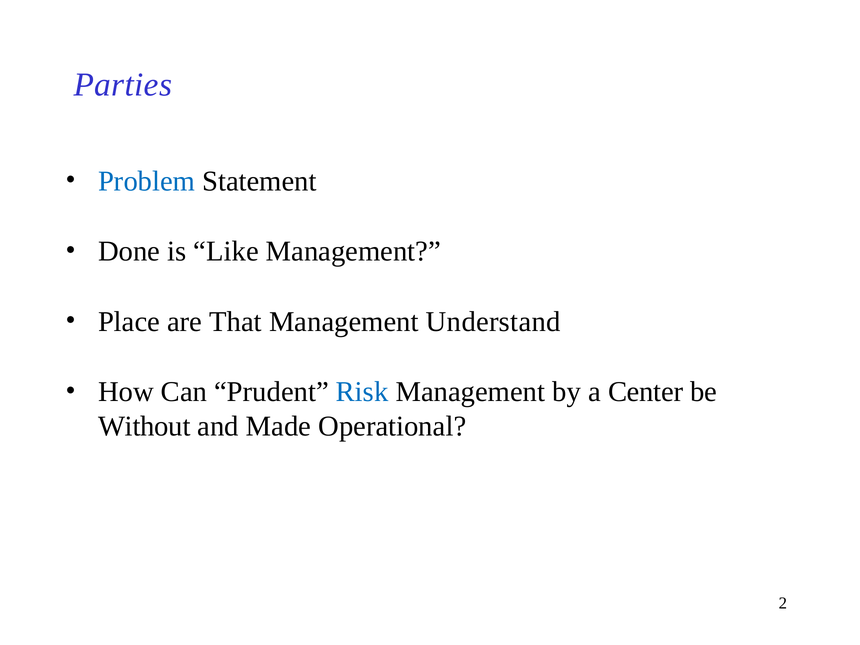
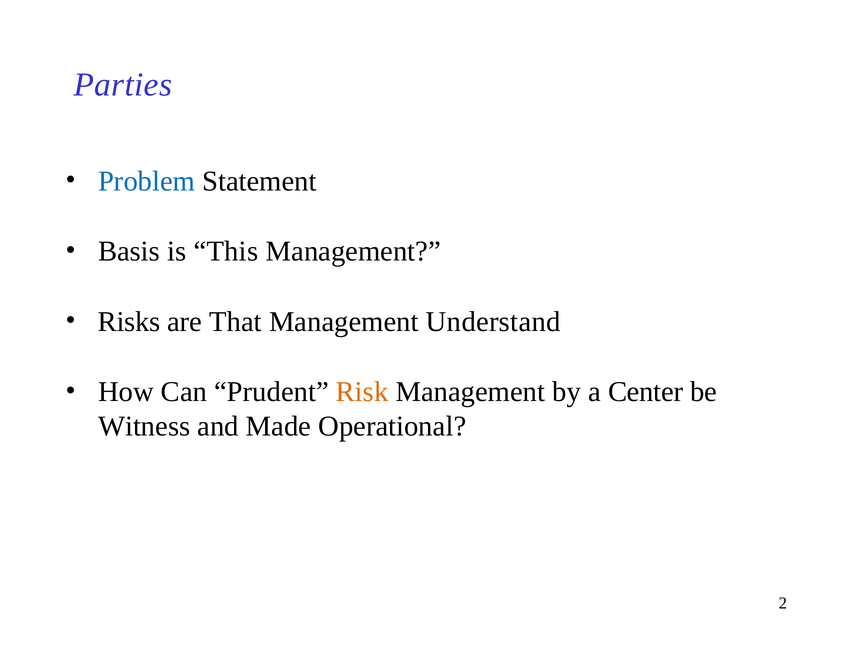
Done: Done -> Basis
Like: Like -> This
Place: Place -> Risks
Risk colour: blue -> orange
Without: Without -> Witness
